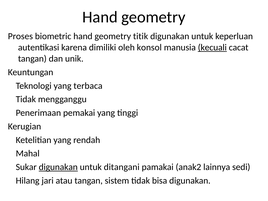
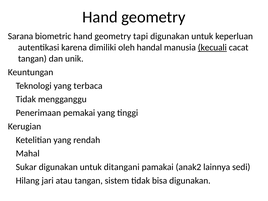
Proses: Proses -> Sarana
titik: titik -> tapi
konsol: konsol -> handal
digunakan at (58, 167) underline: present -> none
